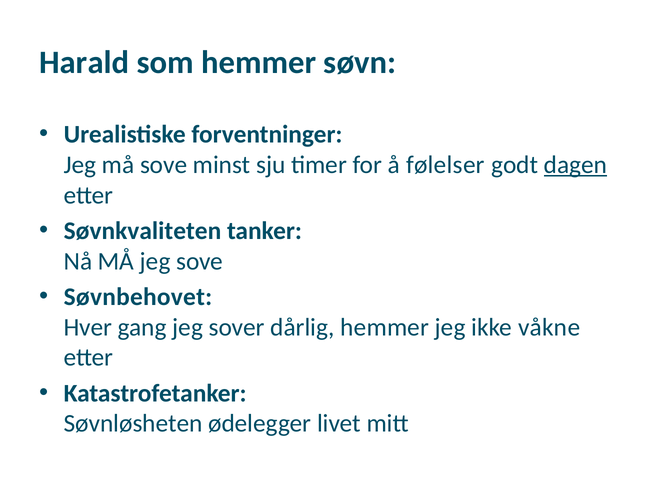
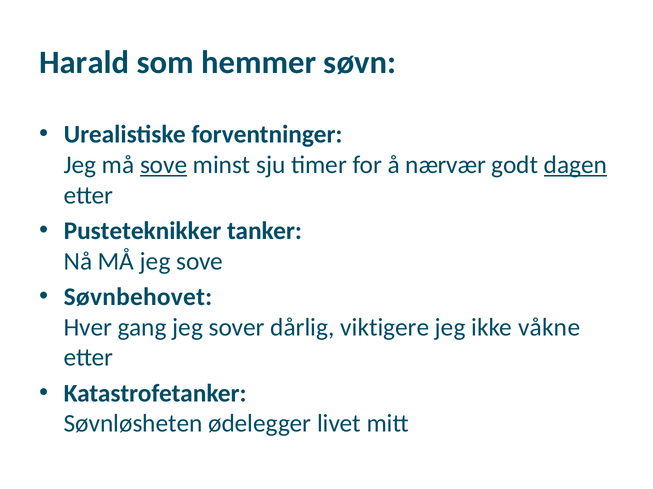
sove at (164, 165) underline: none -> present
følelser: følelser -> nærvær
Søvnkvaliteten: Søvnkvaliteten -> Pusteteknikker
dårlig hemmer: hemmer -> viktigere
